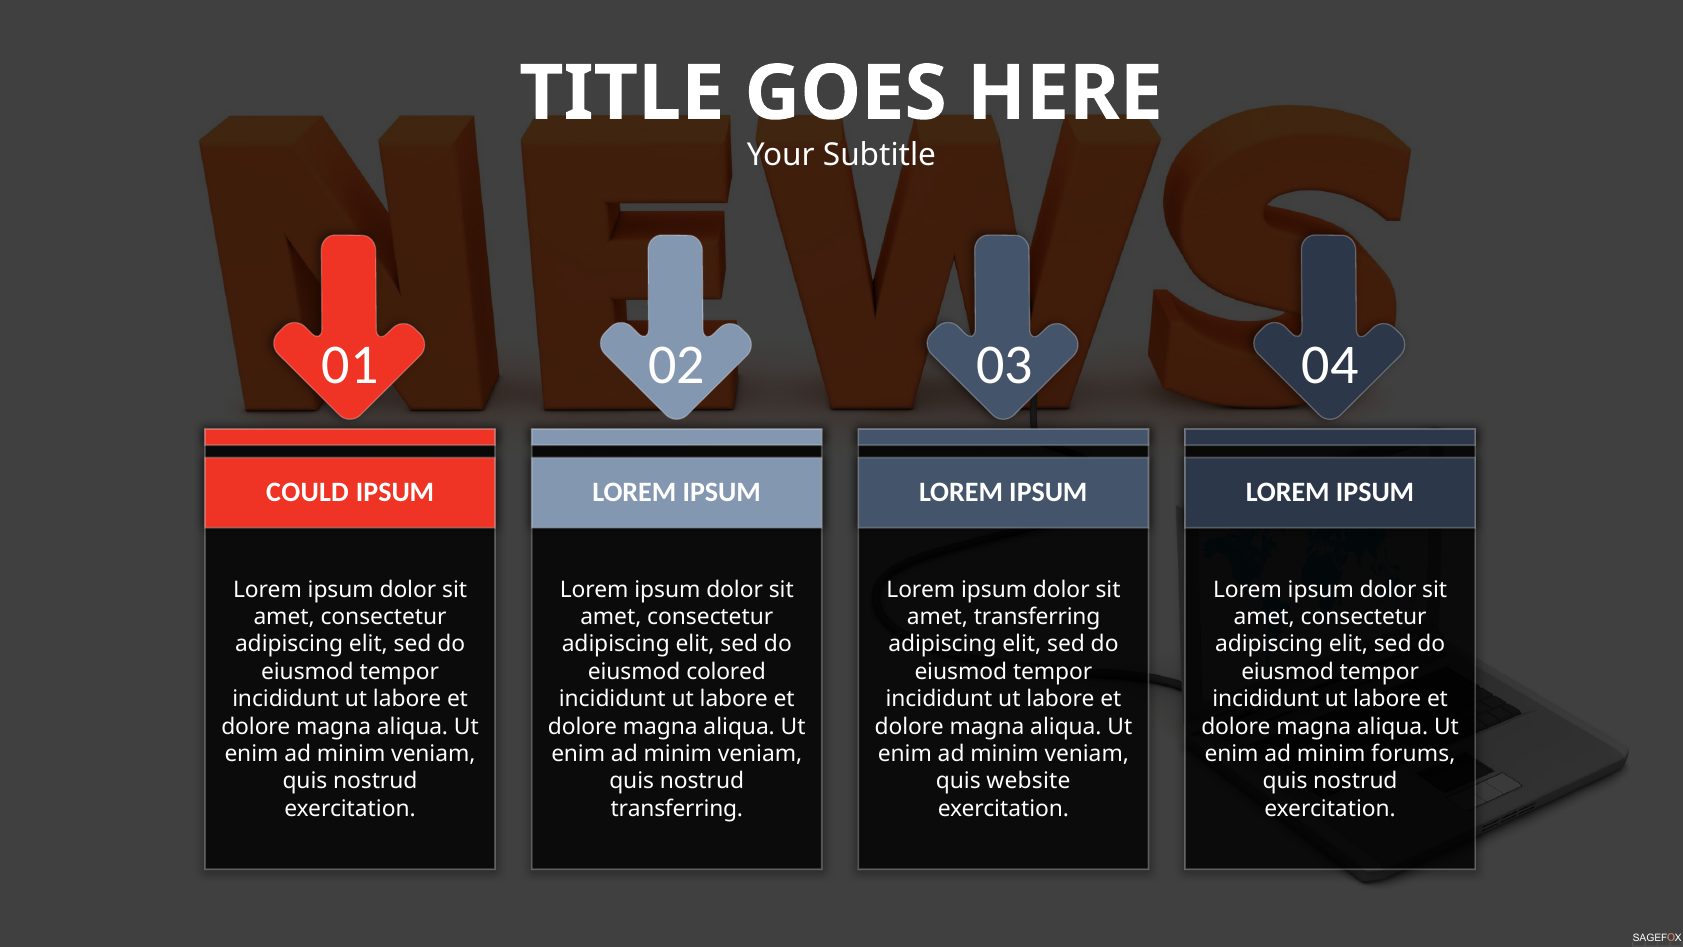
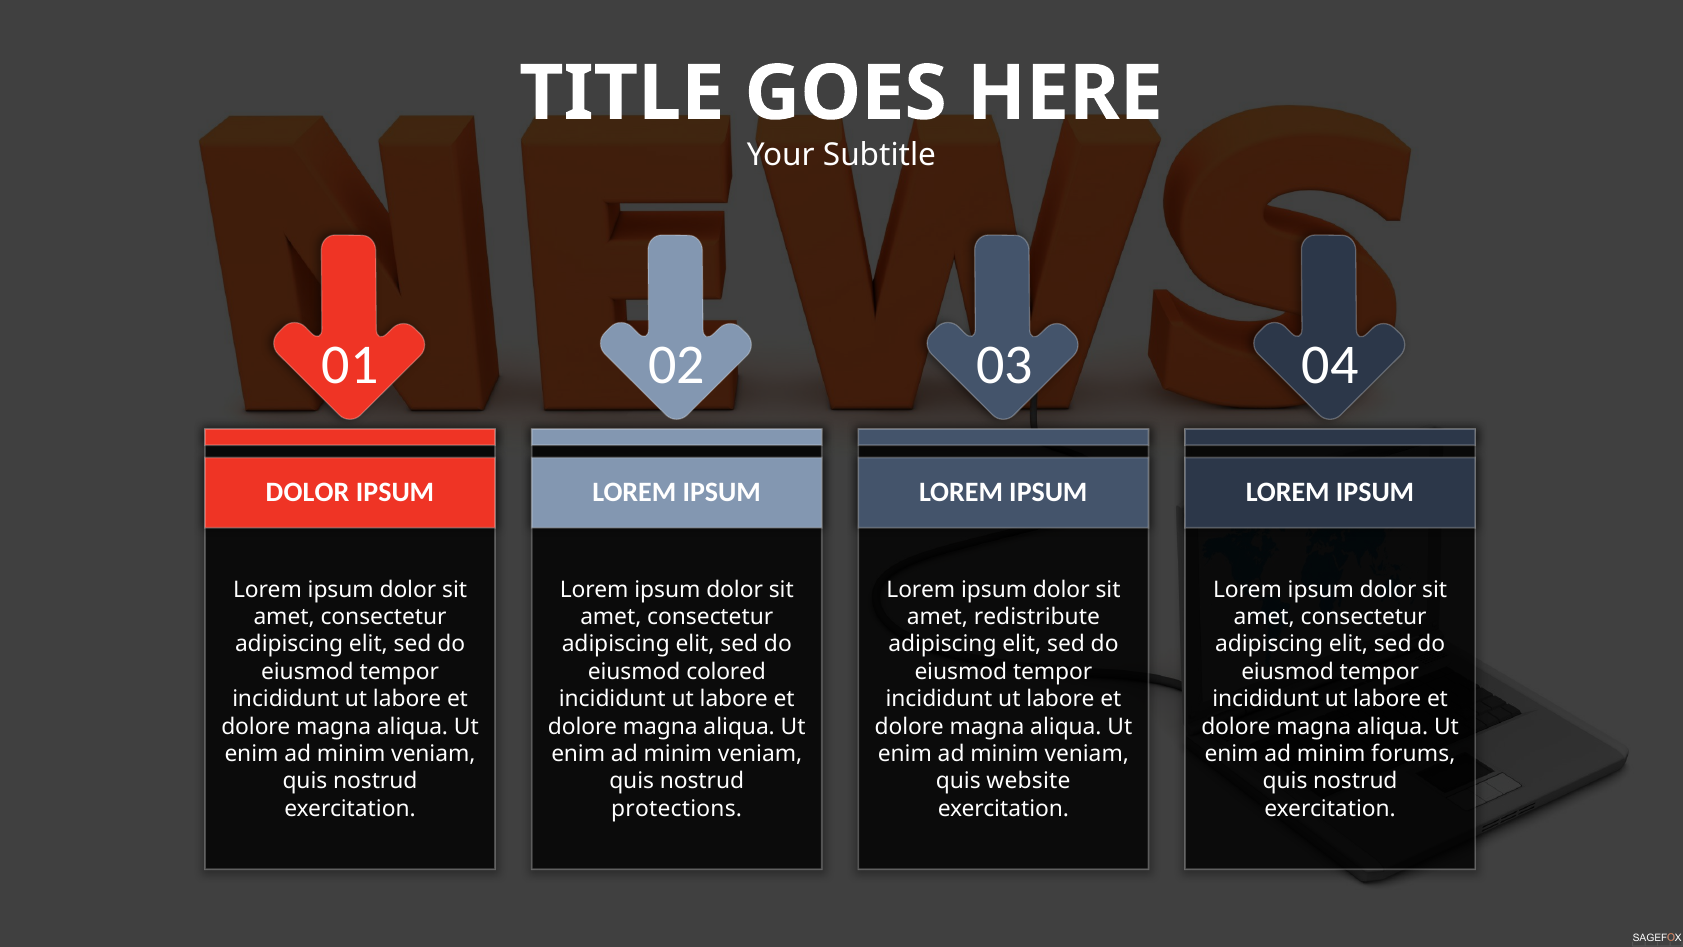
COULD at (308, 492): COULD -> DOLOR
amet transferring: transferring -> redistribute
transferring at (677, 809): transferring -> protections
